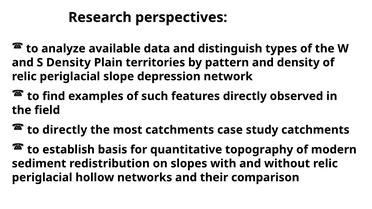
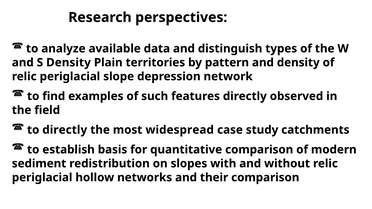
most catchments: catchments -> widespread
quantitative topography: topography -> comparison
